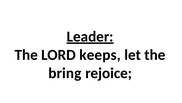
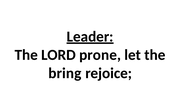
keeps: keeps -> prone
